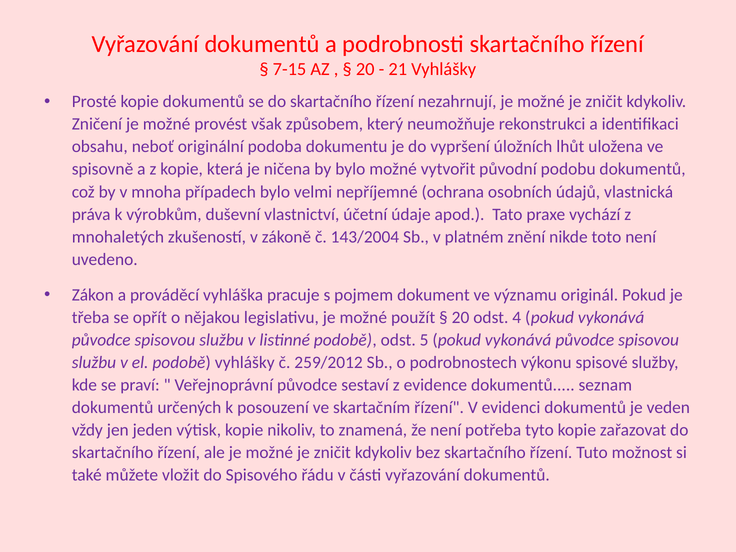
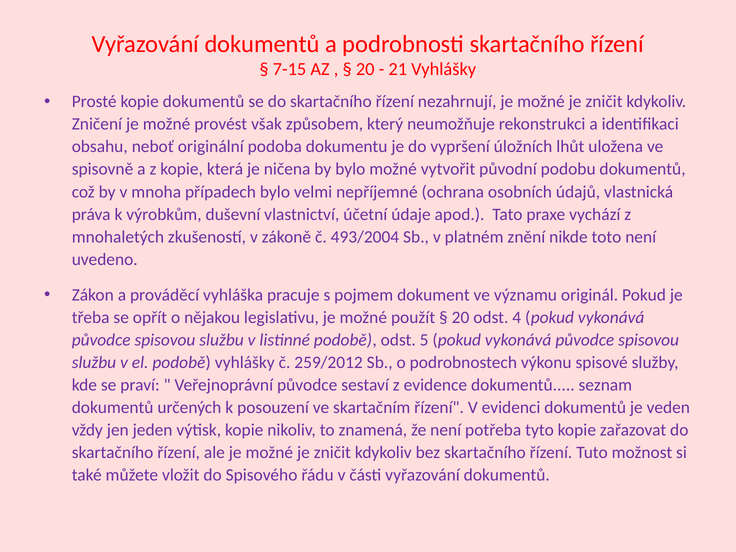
143/2004: 143/2004 -> 493/2004
